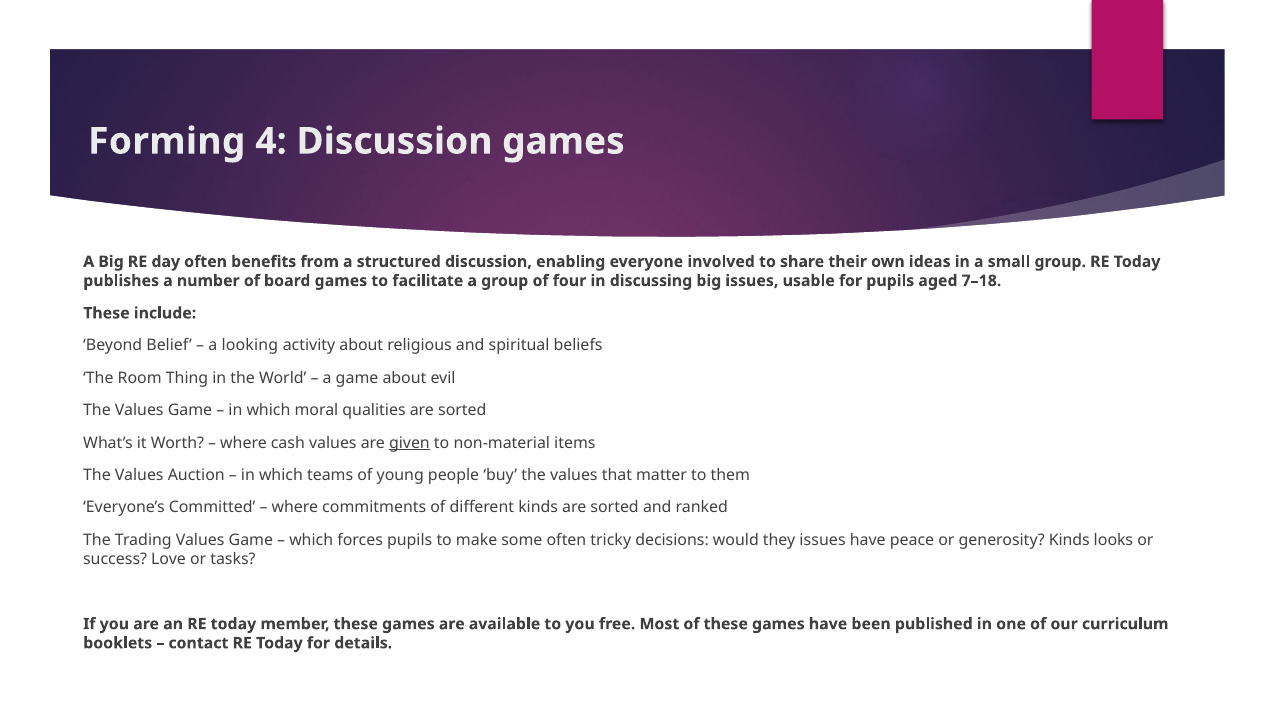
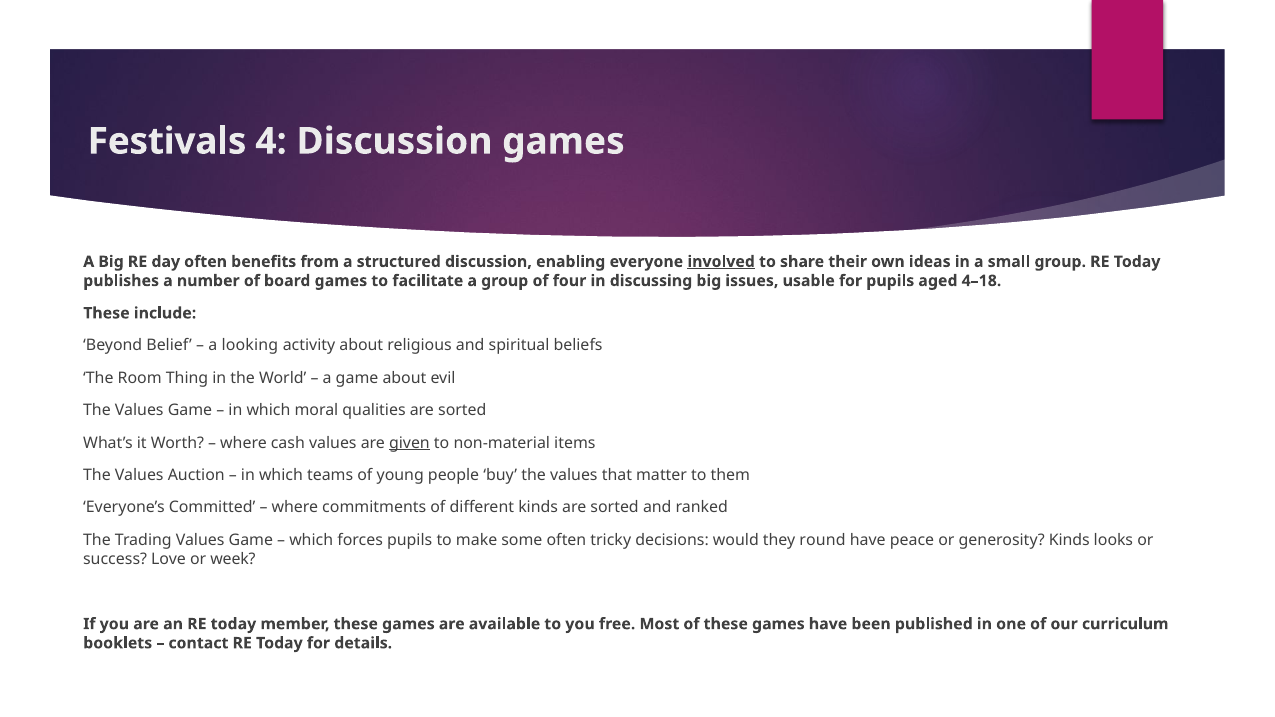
Forming: Forming -> Festivals
involved underline: none -> present
7–18: 7–18 -> 4–18
they issues: issues -> round
tasks: tasks -> week
